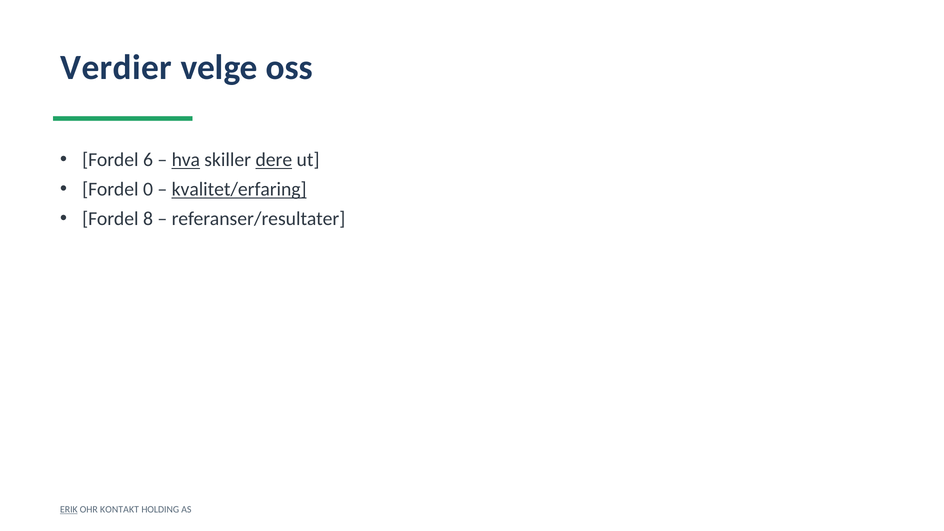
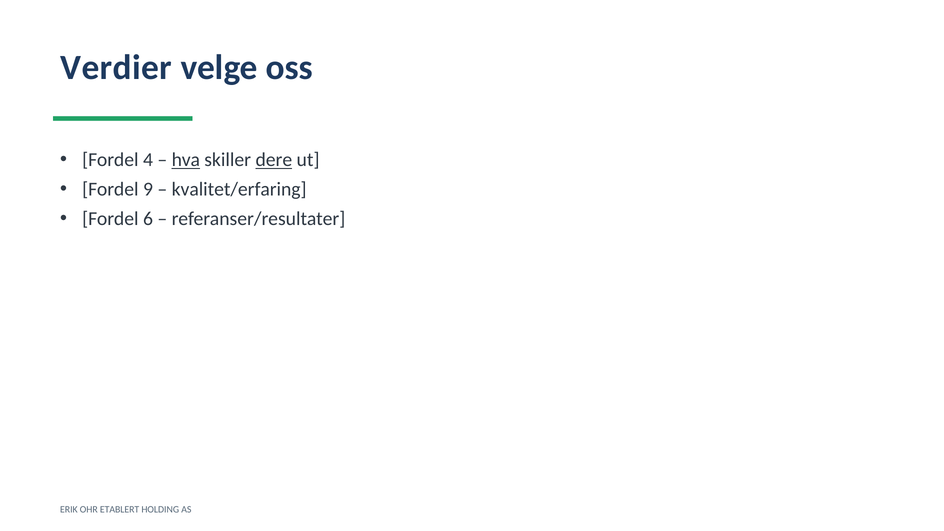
6: 6 -> 4
0: 0 -> 9
kvalitet/erfaring underline: present -> none
8: 8 -> 6
ERIK underline: present -> none
KONTAKT: KONTAKT -> ETABLERT
